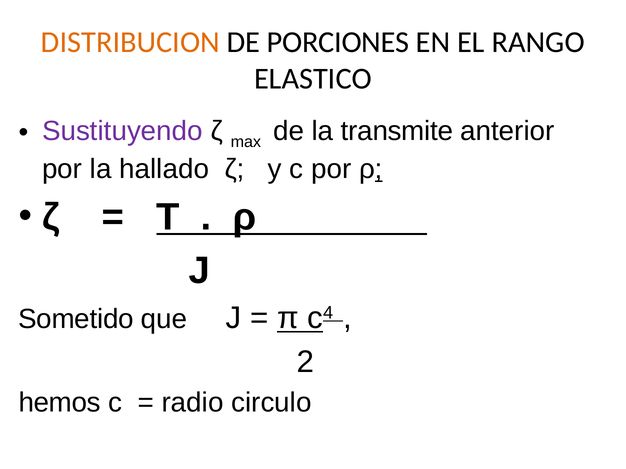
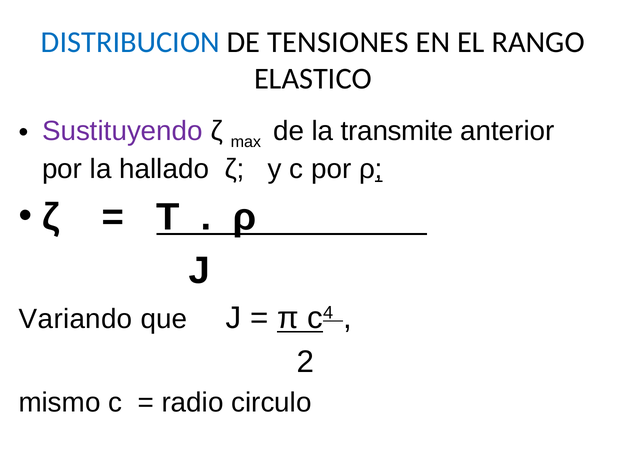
DISTRIBUCION colour: orange -> blue
PORCIONES: PORCIONES -> TENSIONES
Sometido: Sometido -> Variando
hemos: hemos -> mismo
